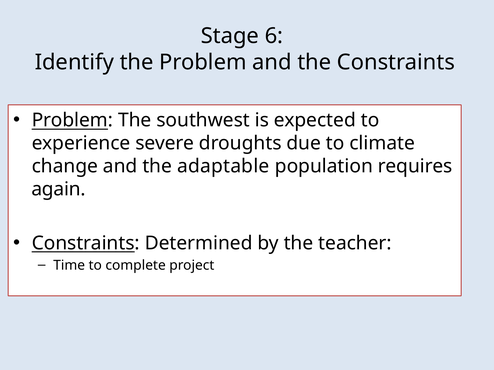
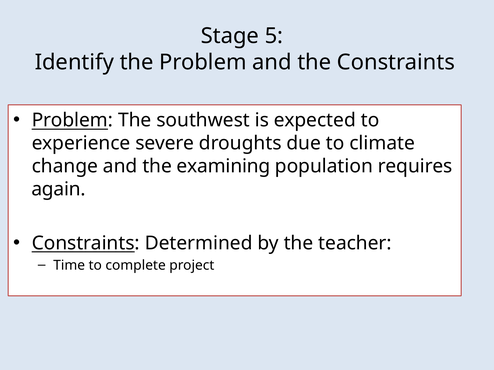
6: 6 -> 5
adaptable: adaptable -> examining
